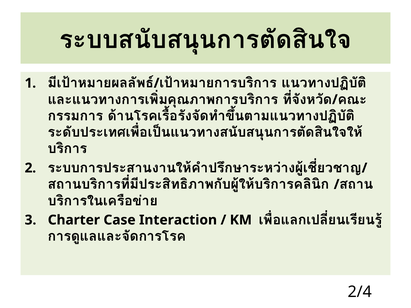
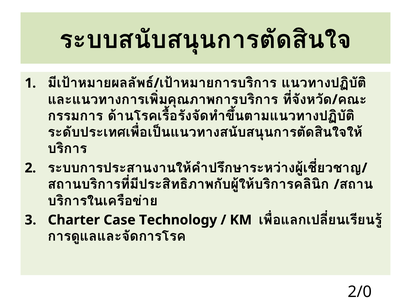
Interaction: Interaction -> Technology
2/4: 2/4 -> 2/0
